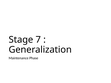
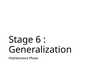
7: 7 -> 6
